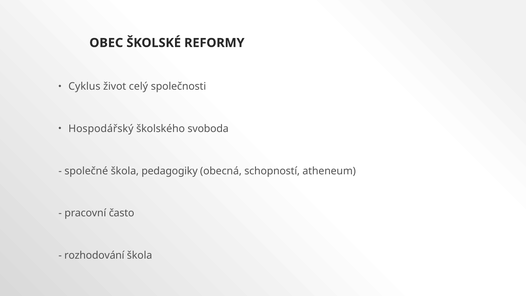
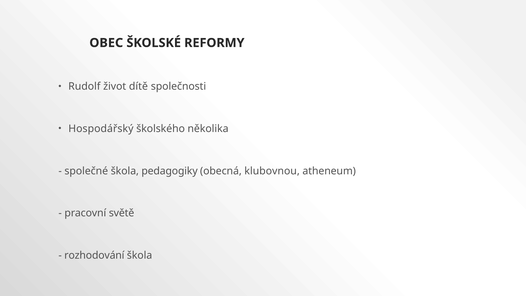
Cyklus: Cyklus -> Rudolf
celý: celý -> dítě
svoboda: svoboda -> několika
schopností: schopností -> klubovnou
často: často -> světě
